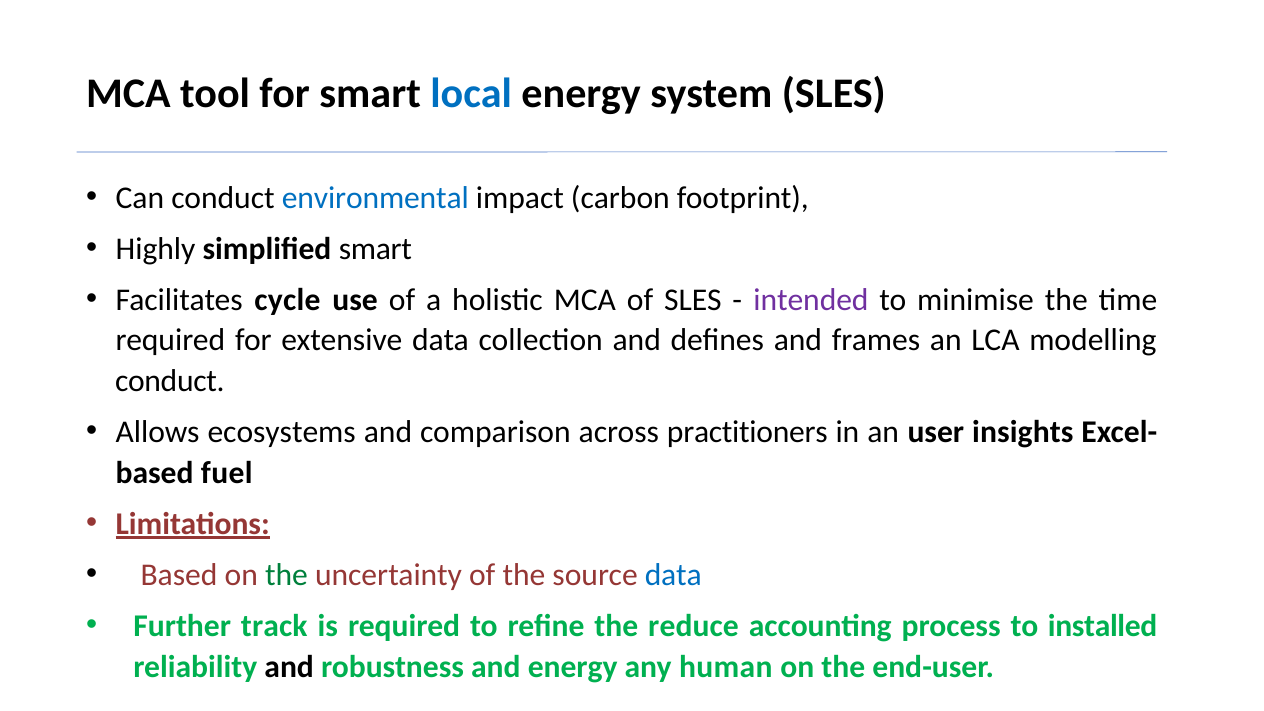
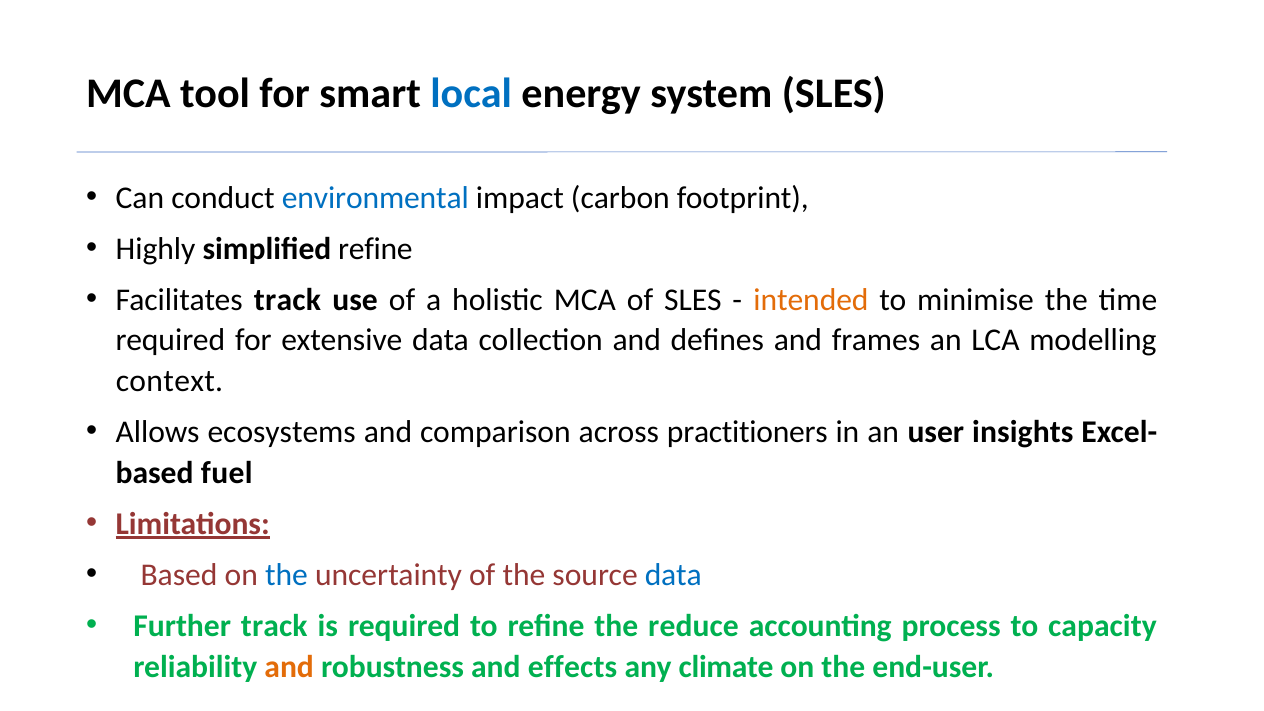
simplified smart: smart -> refine
Facilitates cycle: cycle -> track
intended colour: purple -> orange
conduct at (170, 381): conduct -> context
the at (286, 575) colour: green -> blue
installed: installed -> capacity
and at (289, 667) colour: black -> orange
and energy: energy -> effects
human: human -> climate
